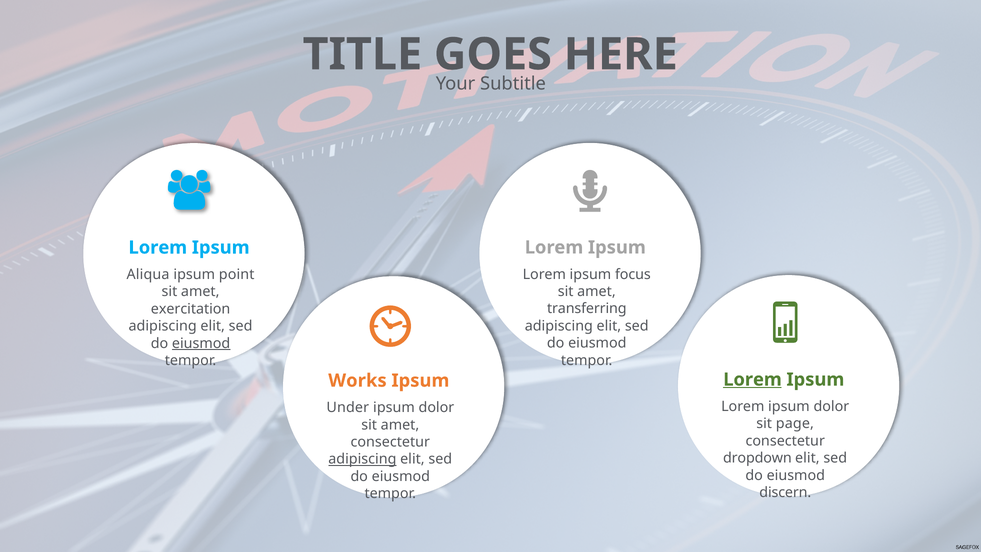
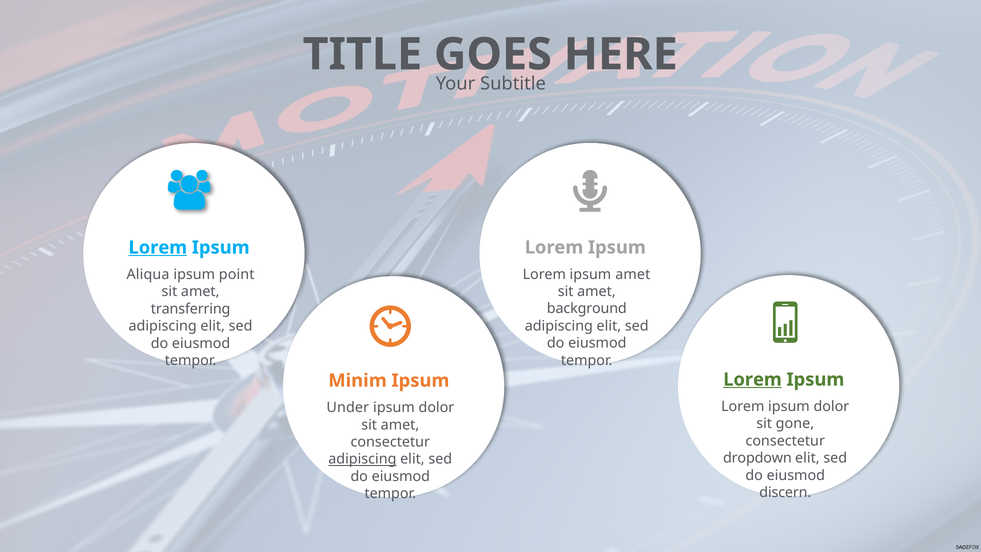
Lorem at (158, 247) underline: none -> present
ipsum focus: focus -> amet
transferring: transferring -> background
exercitation: exercitation -> transferring
eiusmod at (201, 343) underline: present -> none
Works: Works -> Minim
page: page -> gone
